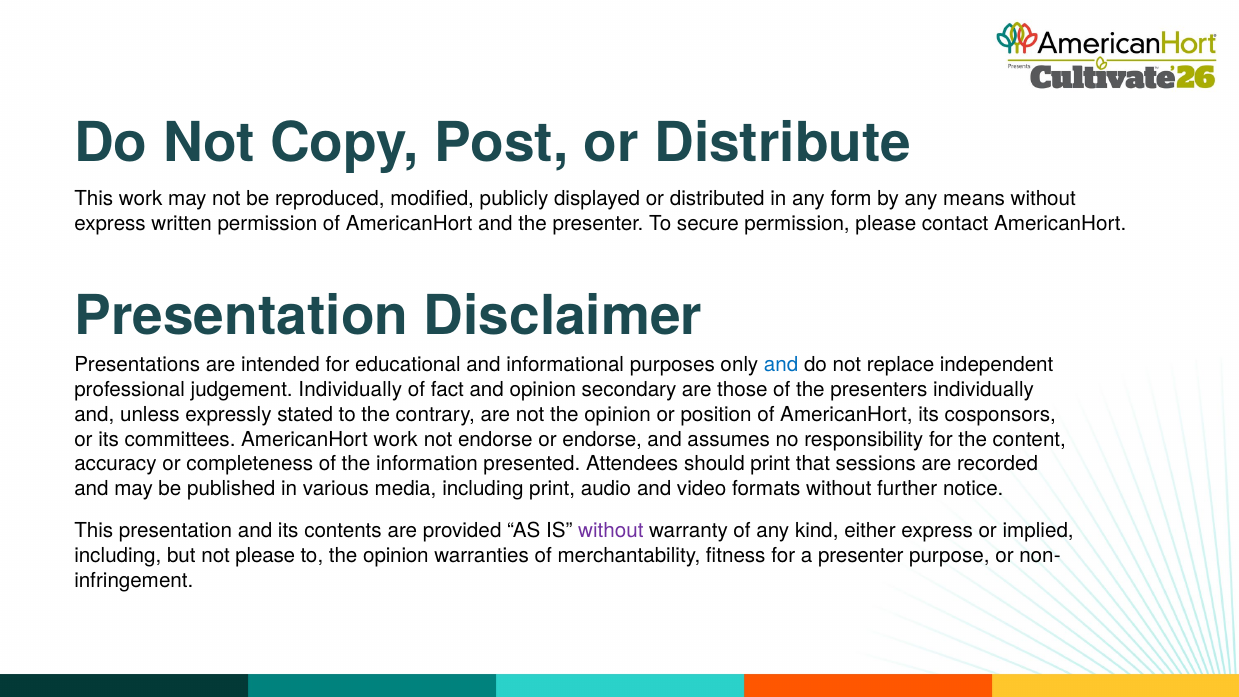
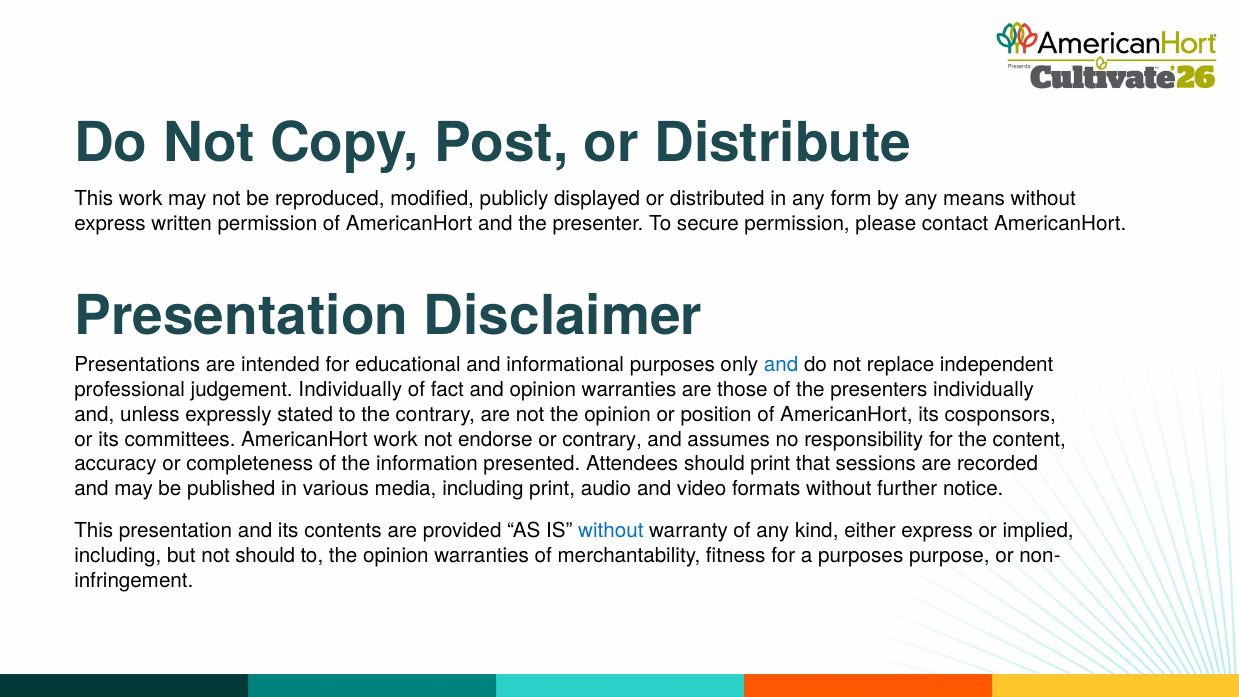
and opinion secondary: secondary -> warranties
or endorse: endorse -> contrary
without at (611, 531) colour: purple -> blue
not please: please -> should
a presenter: presenter -> purposes
